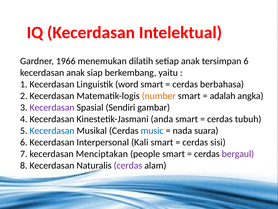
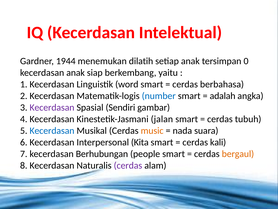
1966: 1966 -> 1944
tersimpan 6: 6 -> 0
number colour: orange -> blue
anda: anda -> jalan
music colour: blue -> orange
Kali: Kali -> Kita
sisi: sisi -> kali
Menciptakan: Menciptakan -> Berhubungan
bergaul colour: purple -> orange
